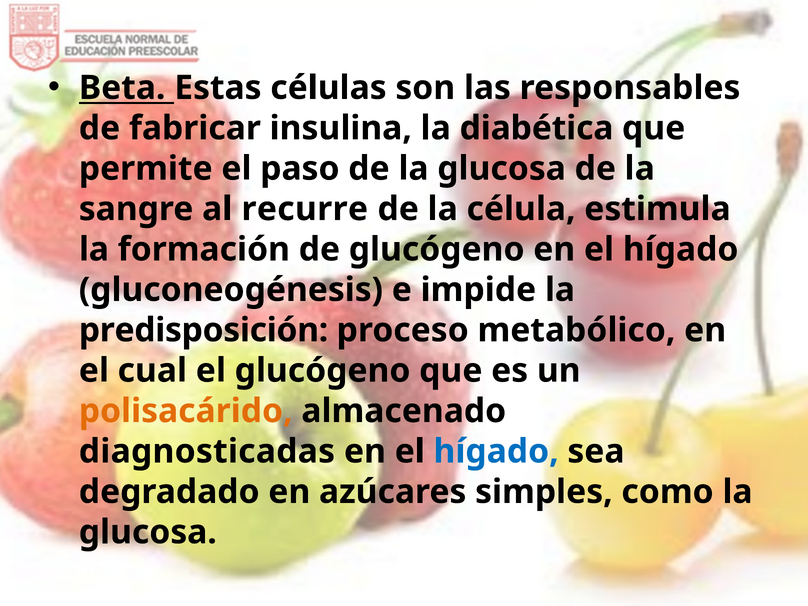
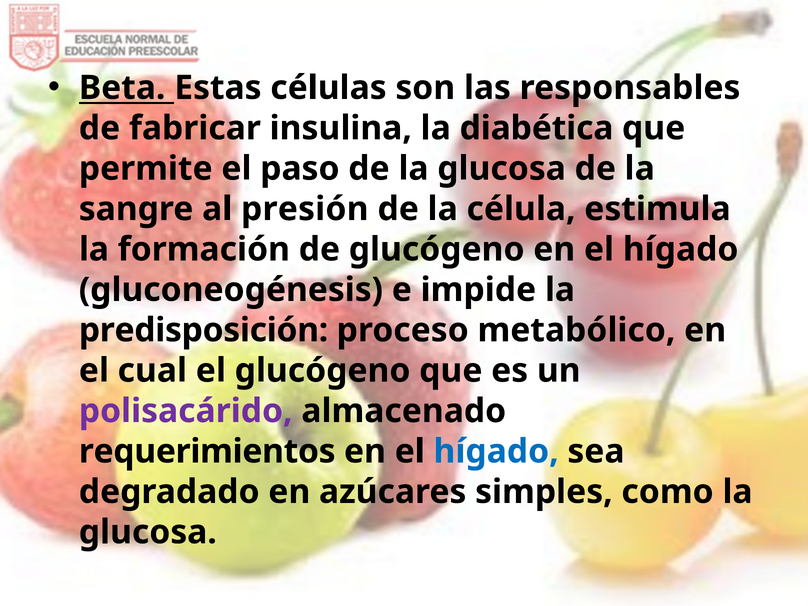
recurre: recurre -> presión
polisacárido colour: orange -> purple
diagnosticadas: diagnosticadas -> requerimientos
